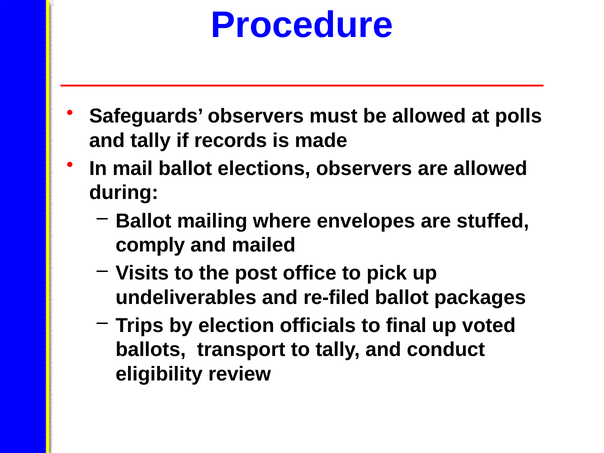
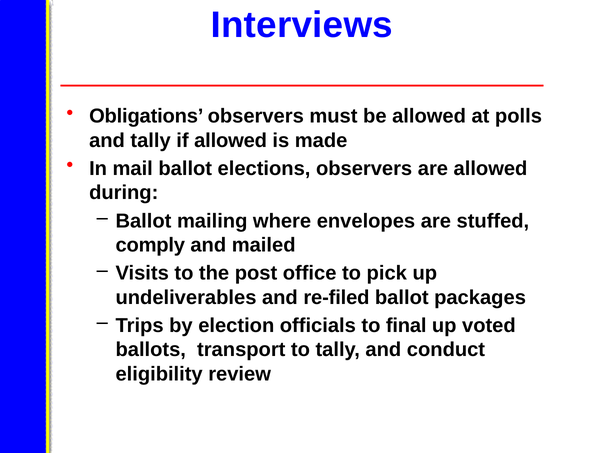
Procedure: Procedure -> Interviews
Safeguards: Safeguards -> Obligations
if records: records -> allowed
